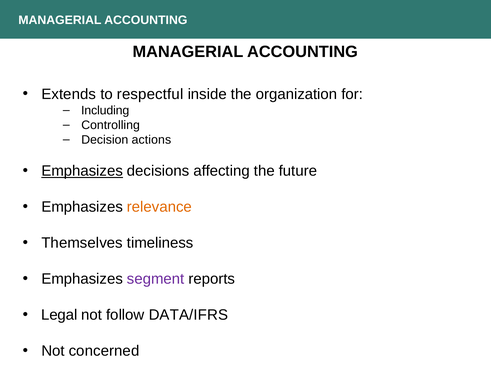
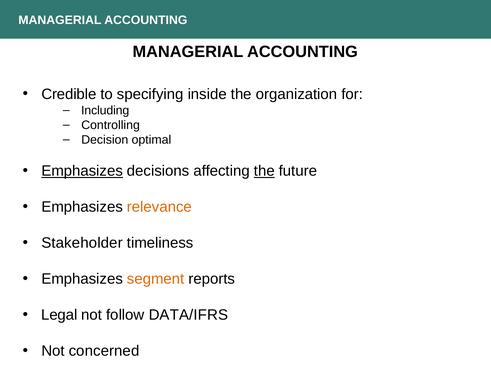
Extends: Extends -> Credible
respectful: respectful -> specifying
actions: actions -> optimal
the at (264, 171) underline: none -> present
Themselves: Themselves -> Stakeholder
segment colour: purple -> orange
